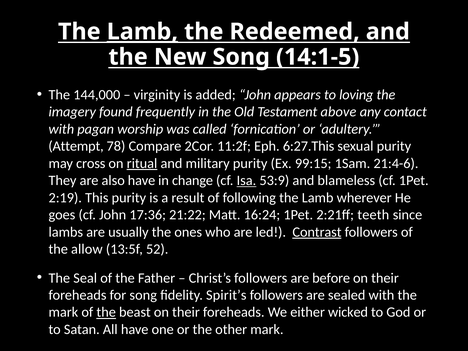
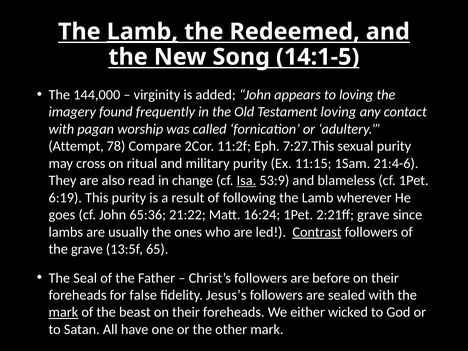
Testament above: above -> loving
6:27.This: 6:27.This -> 7:27.This
ritual underline: present -> none
99:15: 99:15 -> 11:15
also have: have -> read
2:19: 2:19 -> 6:19
17:36: 17:36 -> 65:36
2:21ff teeth: teeth -> grave
the allow: allow -> grave
52: 52 -> 65
for song: song -> false
Spirit’s: Spirit’s -> Jesus’s
mark at (63, 312) underline: none -> present
the at (106, 312) underline: present -> none
